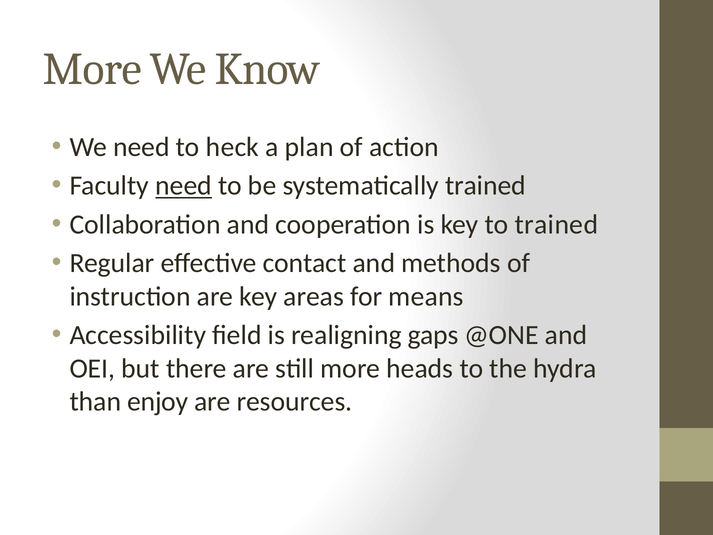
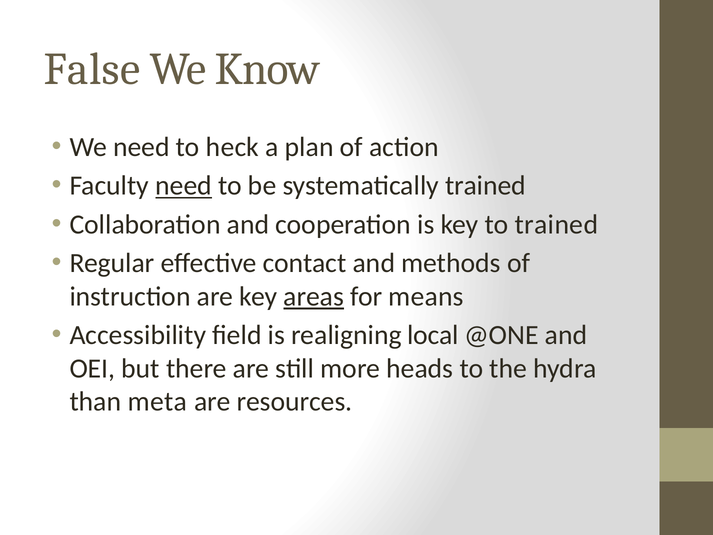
More at (92, 69): More -> False
areas underline: none -> present
gaps: gaps -> local
enjoy: enjoy -> meta
